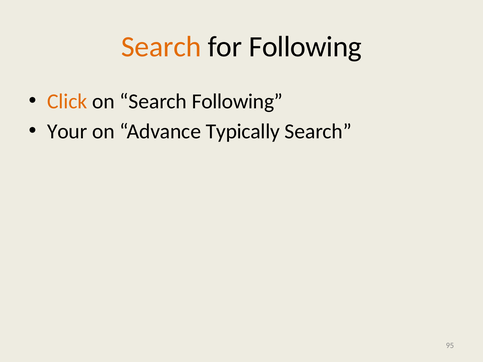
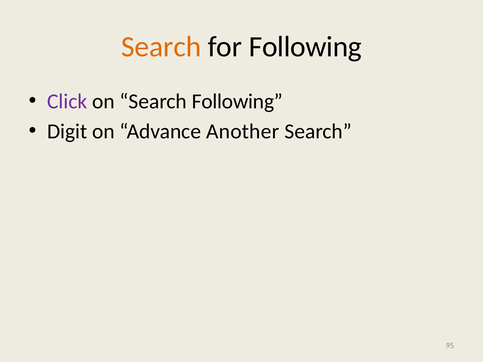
Click colour: orange -> purple
Your: Your -> Digit
Typically: Typically -> Another
